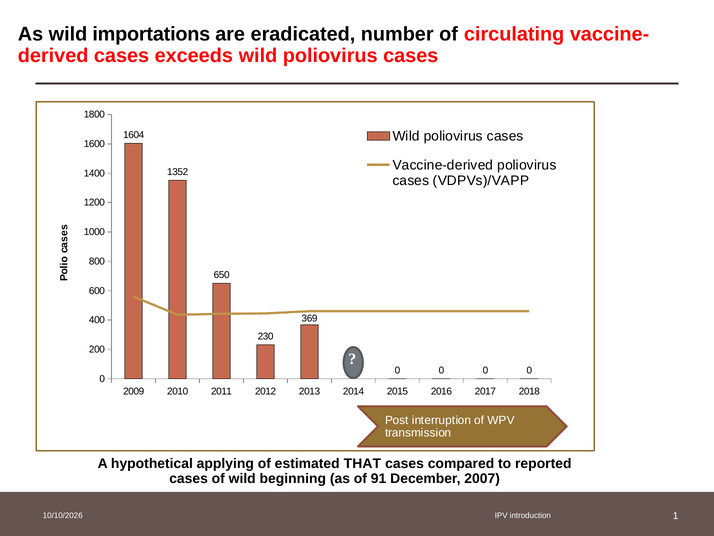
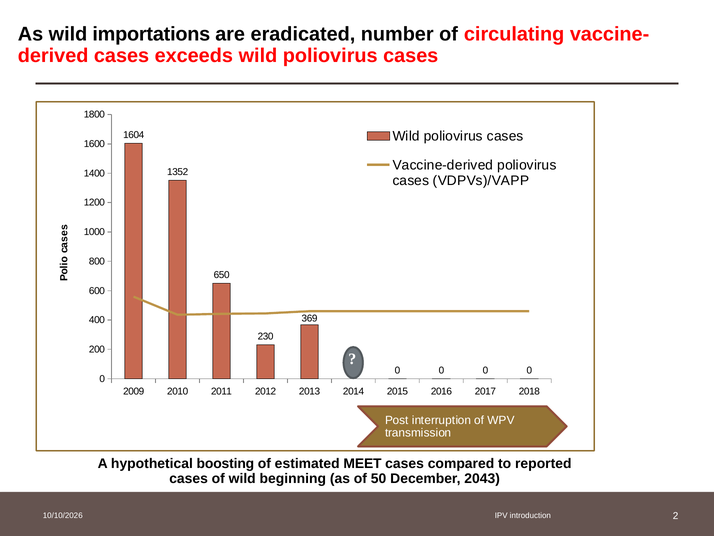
applying: applying -> boosting
THAT: THAT -> MEET
91: 91 -> 50
2007: 2007 -> 2043
1: 1 -> 2
